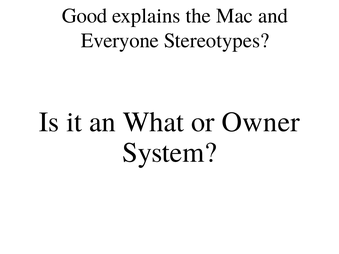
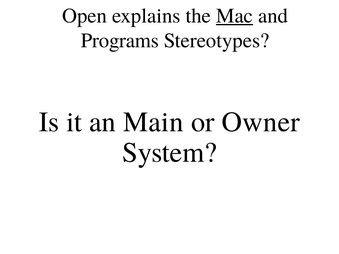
Good: Good -> Open
Mac underline: none -> present
Everyone: Everyone -> Programs
What: What -> Main
